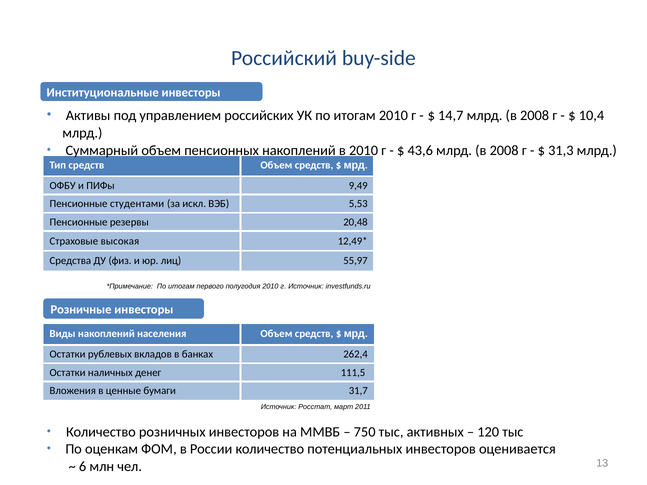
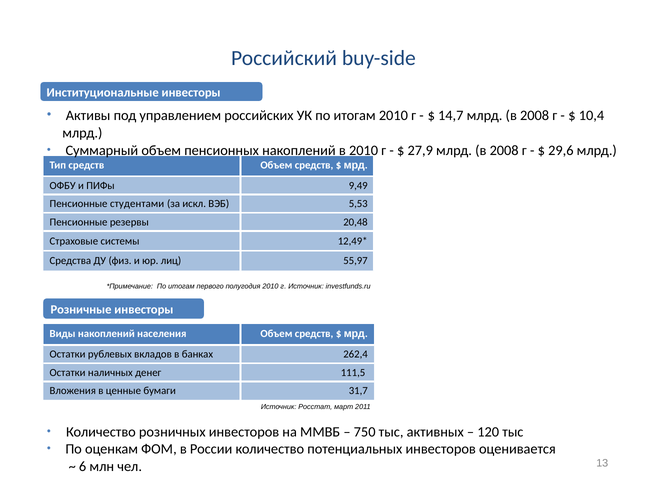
43,6: 43,6 -> 27,9
31,3: 31,3 -> 29,6
высокая: высокая -> системы
